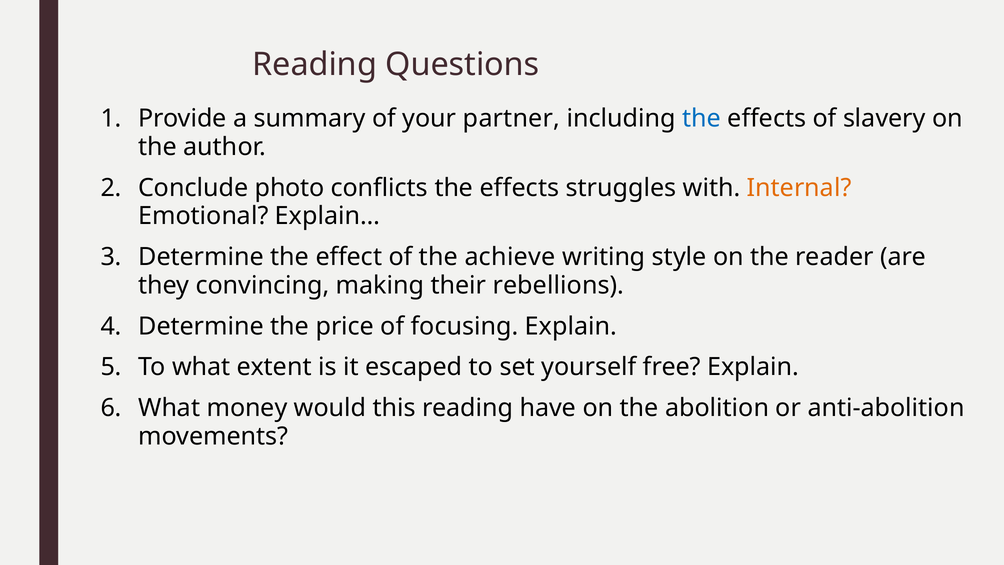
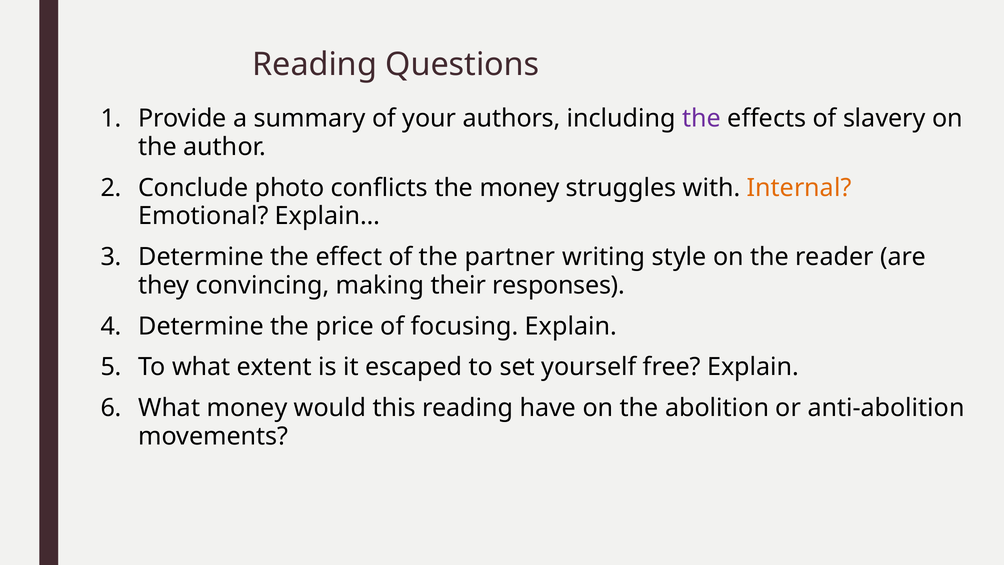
partner: partner -> authors
the at (702, 119) colour: blue -> purple
conflicts the effects: effects -> money
achieve: achieve -> partner
rebellions: rebellions -> responses
